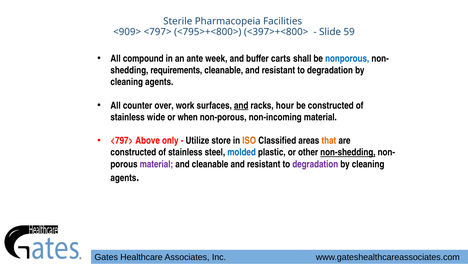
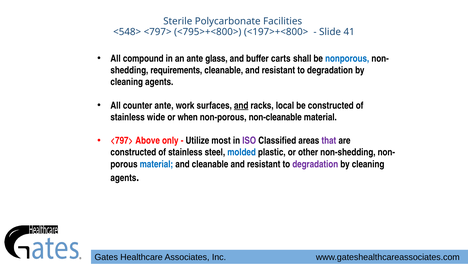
Pharmacopeia: Pharmacopeia -> Polycarbonate
<909>: <909> -> <548>
<397>+<800>: <397>+<800> -> <197>+<800>
59: 59 -> 41
week: week -> glass
counter over: over -> ante
hour: hour -> local
non-incoming: non-incoming -> non-cleanable
store: store -> most
ISO colour: orange -> purple
that colour: orange -> purple
non-shedding underline: present -> none
material at (156, 164) colour: purple -> blue
